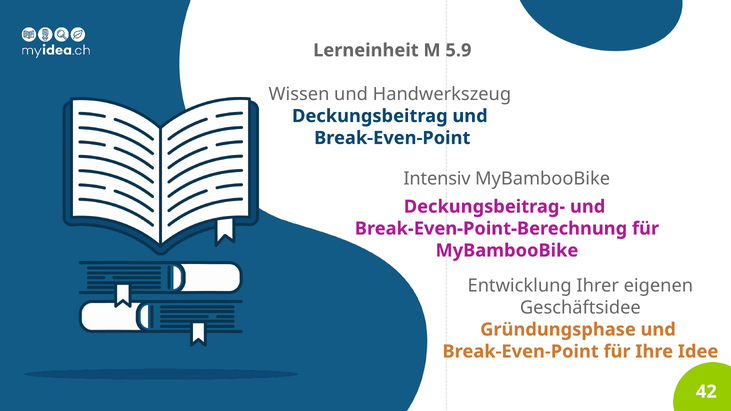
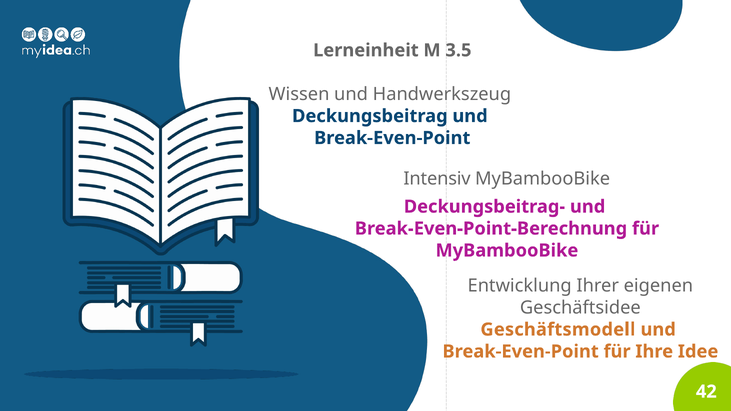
5.9: 5.9 -> 3.5
Gründungsphase: Gründungsphase -> Geschäftsmodell
